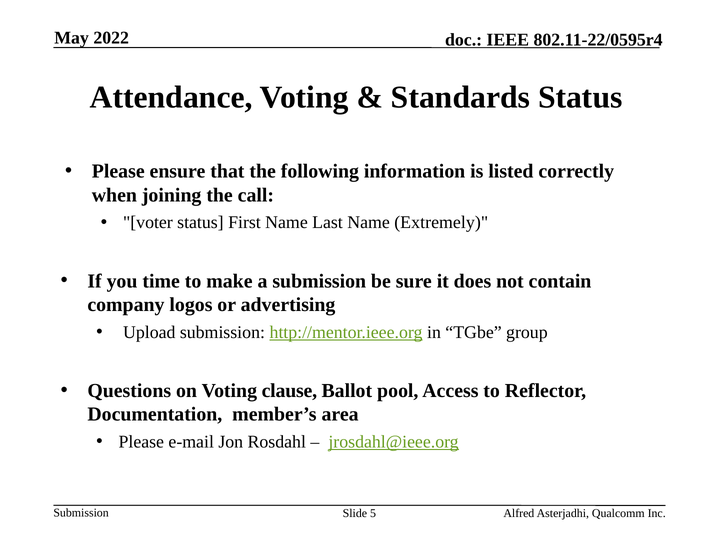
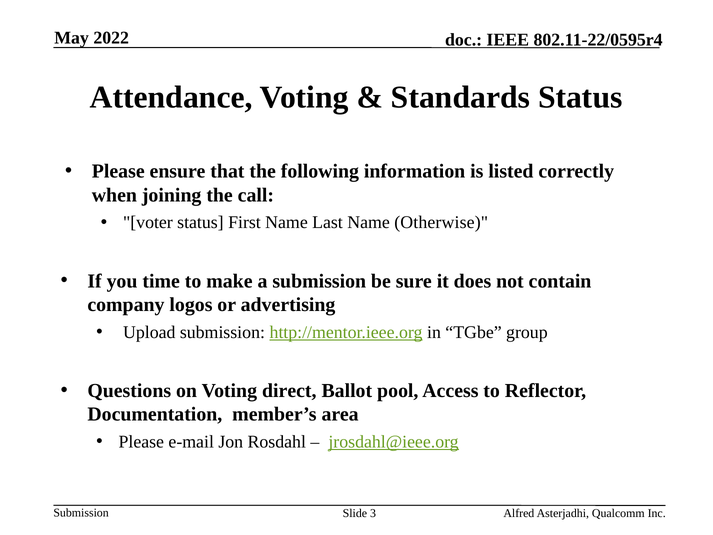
Extremely: Extremely -> Otherwise
clause: clause -> direct
5: 5 -> 3
